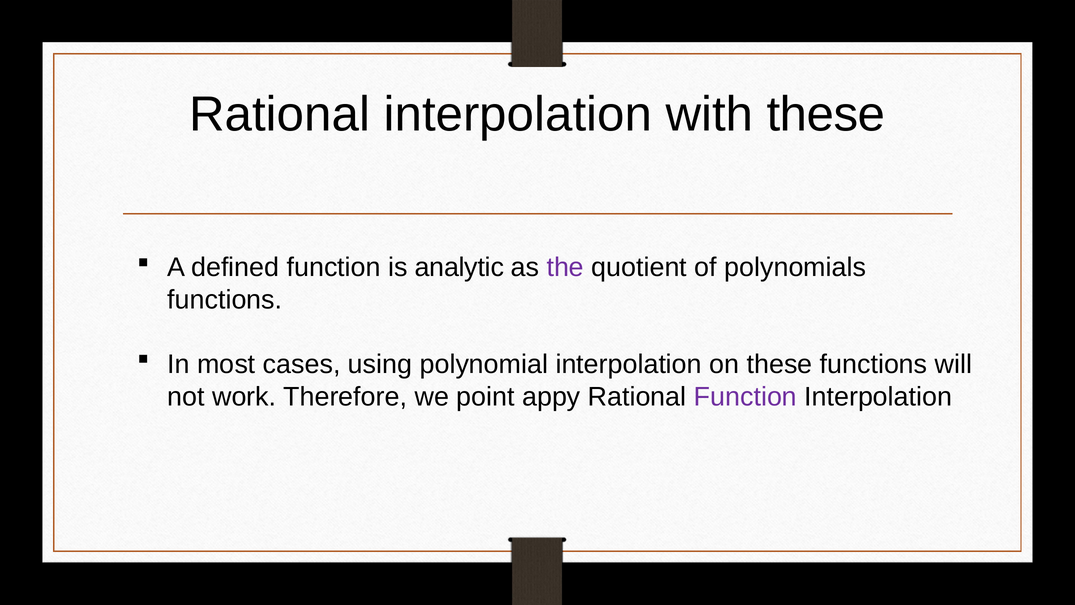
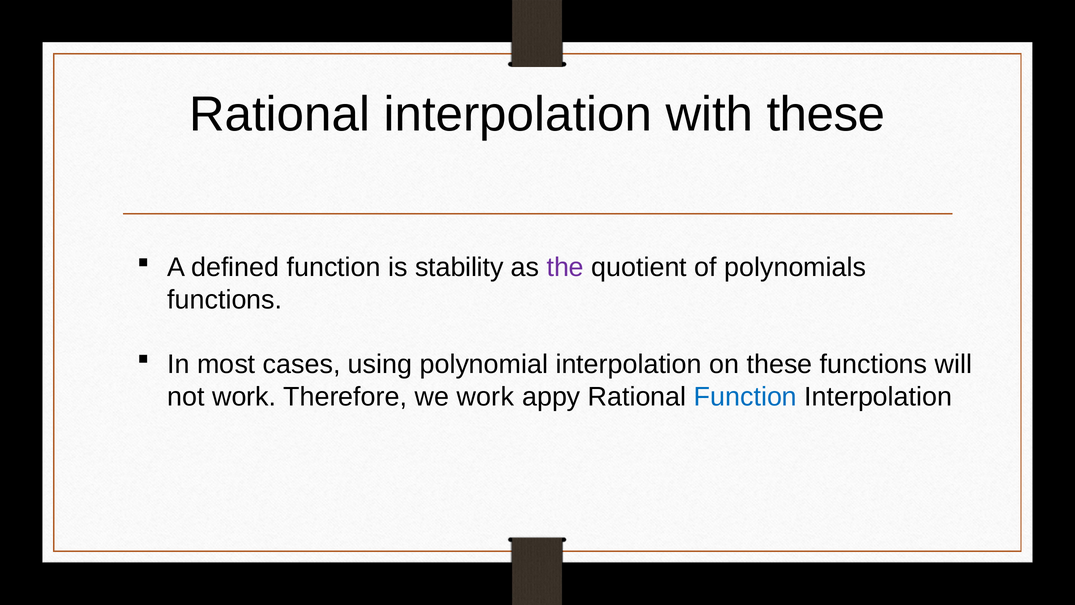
analytic: analytic -> stability
we point: point -> work
Function at (745, 396) colour: purple -> blue
